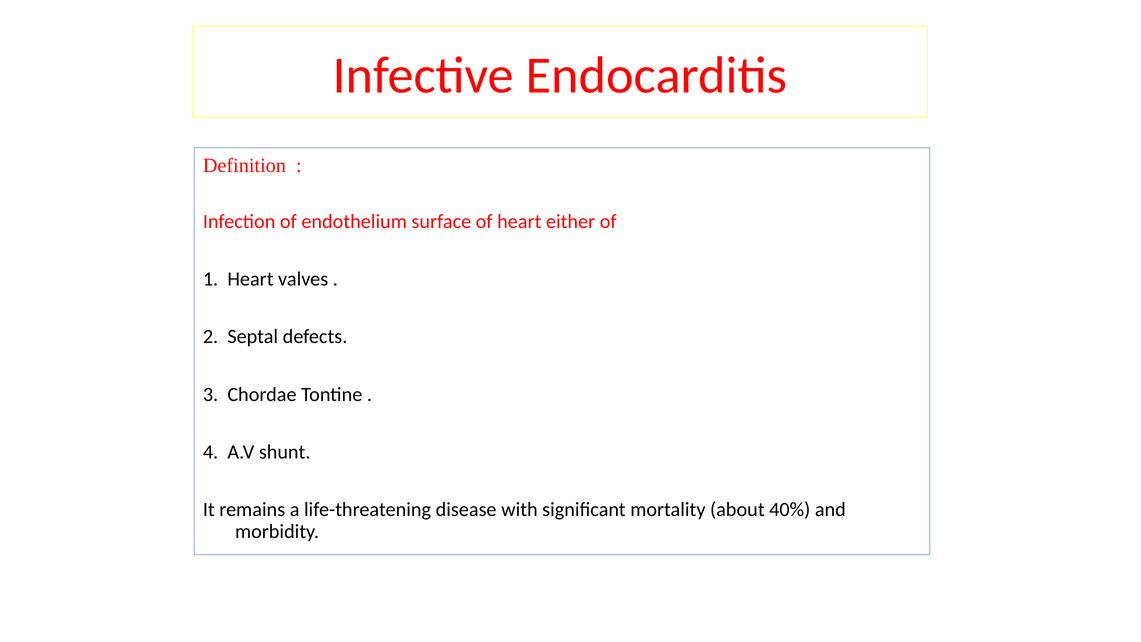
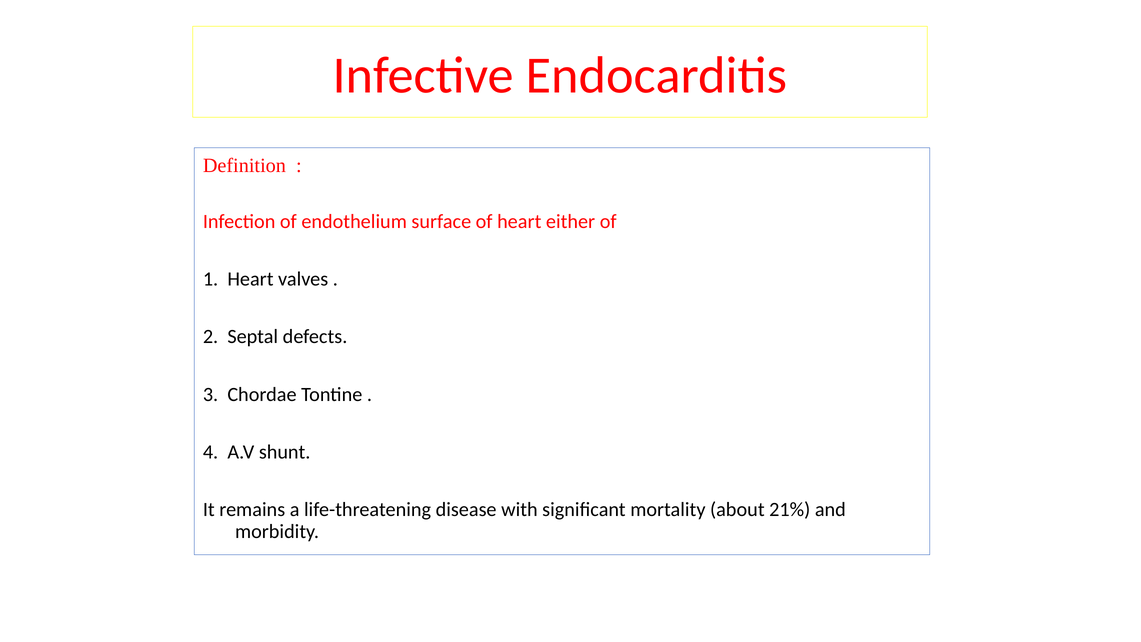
40%: 40% -> 21%
